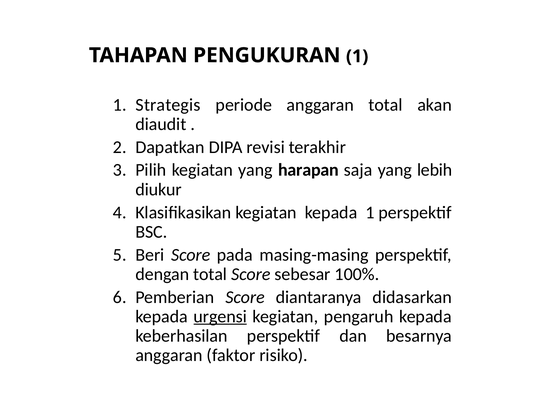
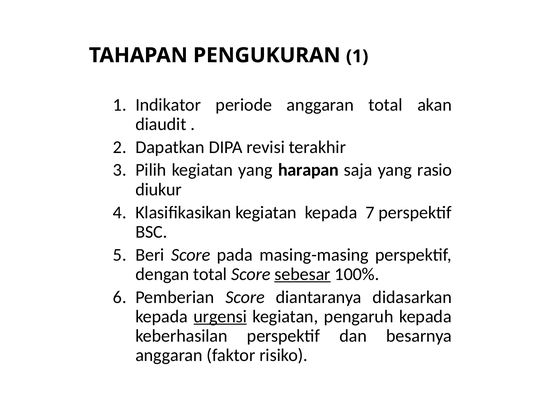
Strategis: Strategis -> Indikator
lebih: lebih -> rasio
kepada 1: 1 -> 7
sebesar underline: none -> present
